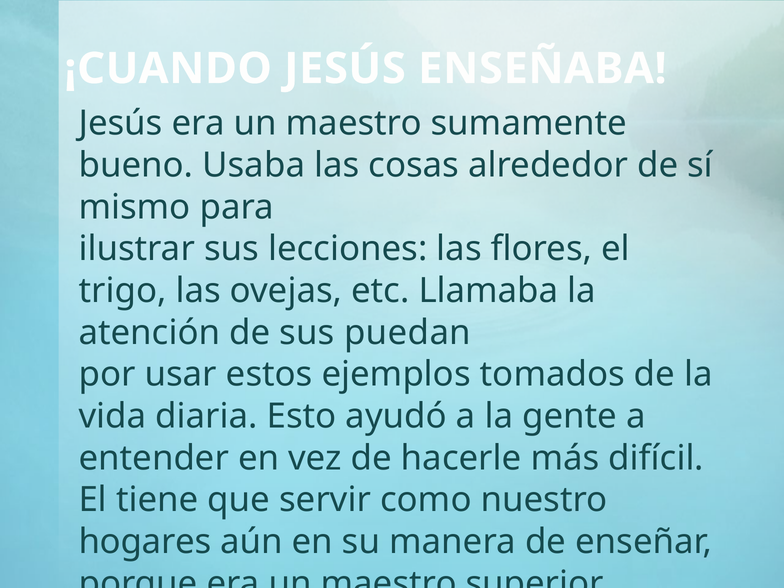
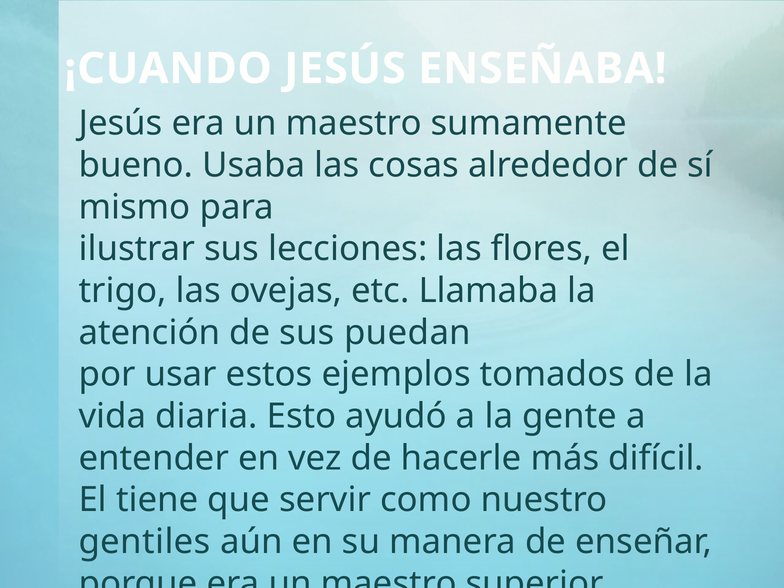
hogares: hogares -> gentiles
